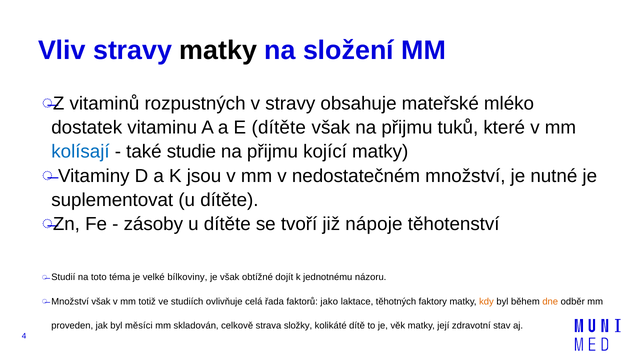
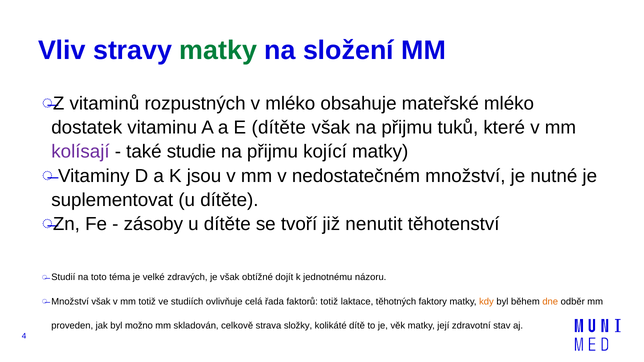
matky at (218, 51) colour: black -> green
v stravy: stravy -> mléko
kolísají colour: blue -> purple
nápoje: nápoje -> nenutit
bílkoviny: bílkoviny -> zdravých
faktorů jako: jako -> totiž
měsíci: měsíci -> možno
